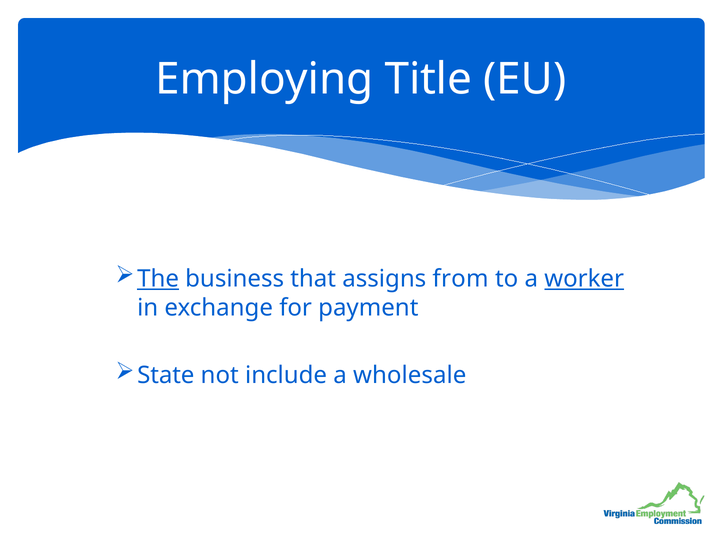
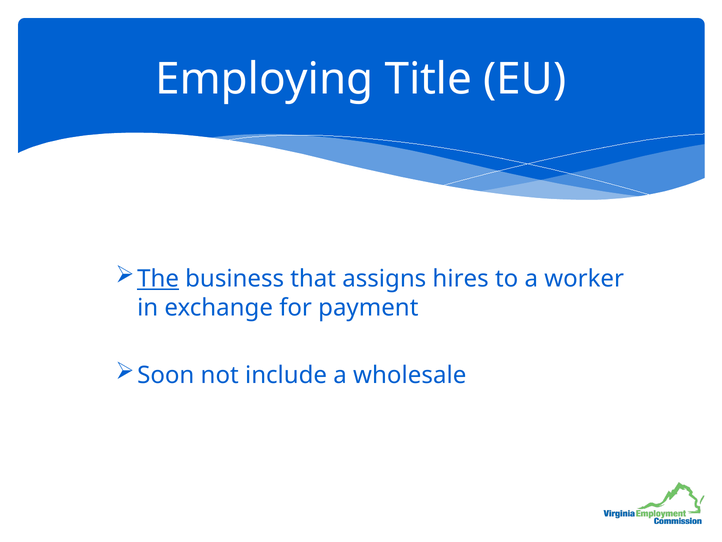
from: from -> hires
worker underline: present -> none
State: State -> Soon
